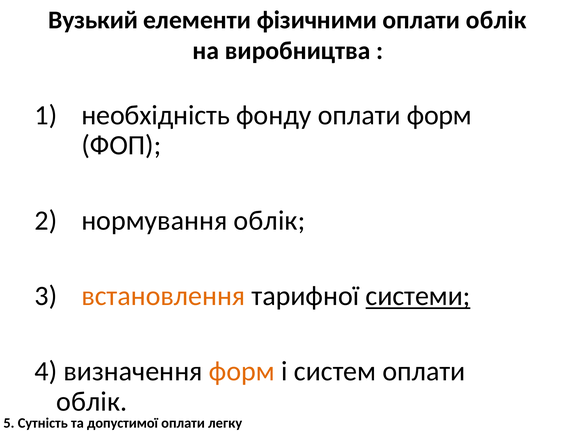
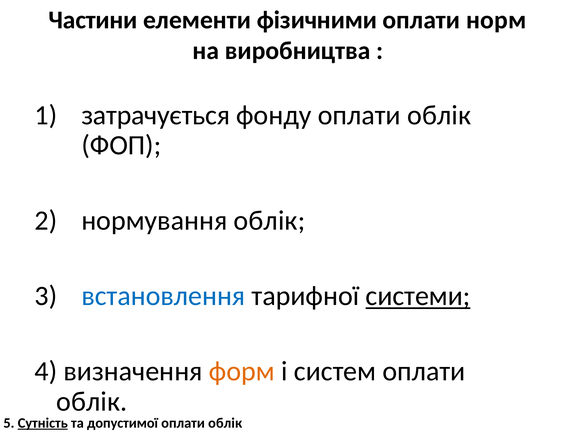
Вузький: Вузький -> Частини
облік at (496, 20): облік -> норм
необхідність: необхідність -> затрачується
фонду оплати форм: форм -> облік
встановлення colour: orange -> blue
Сутність underline: none -> present
легку at (225, 423): легку -> облік
